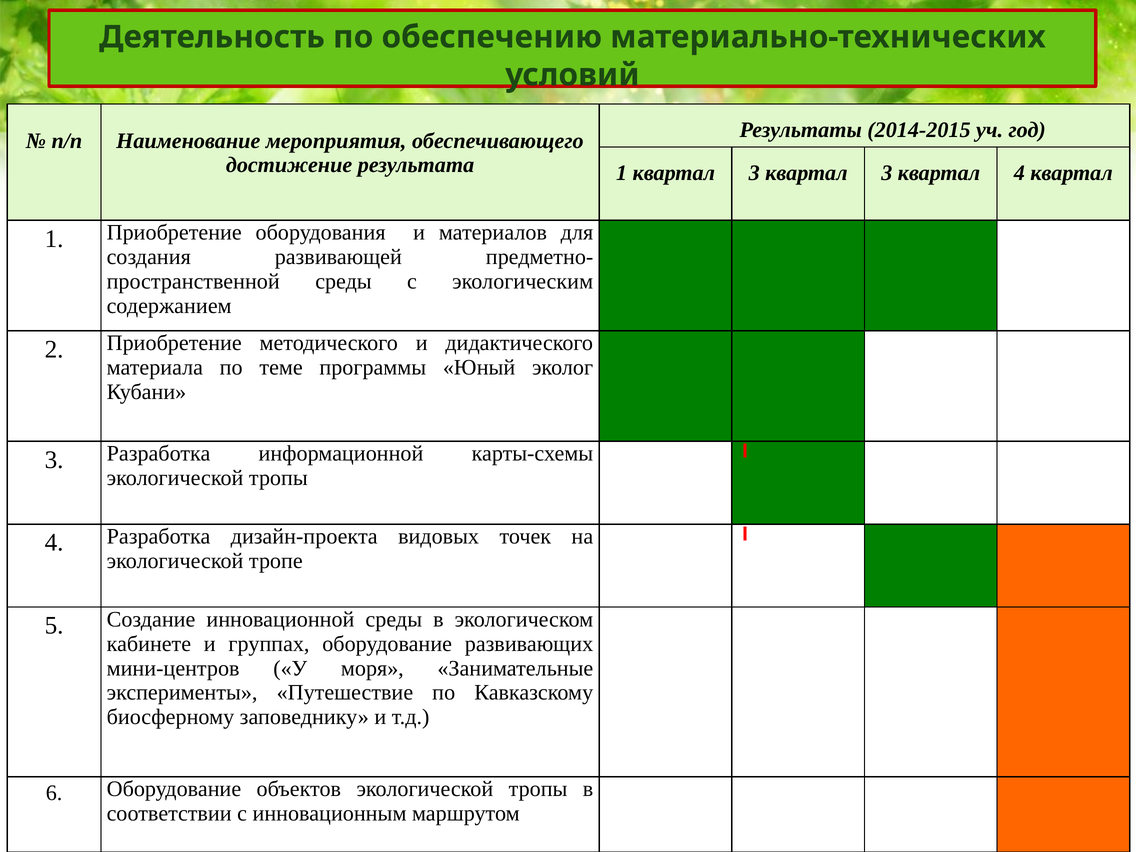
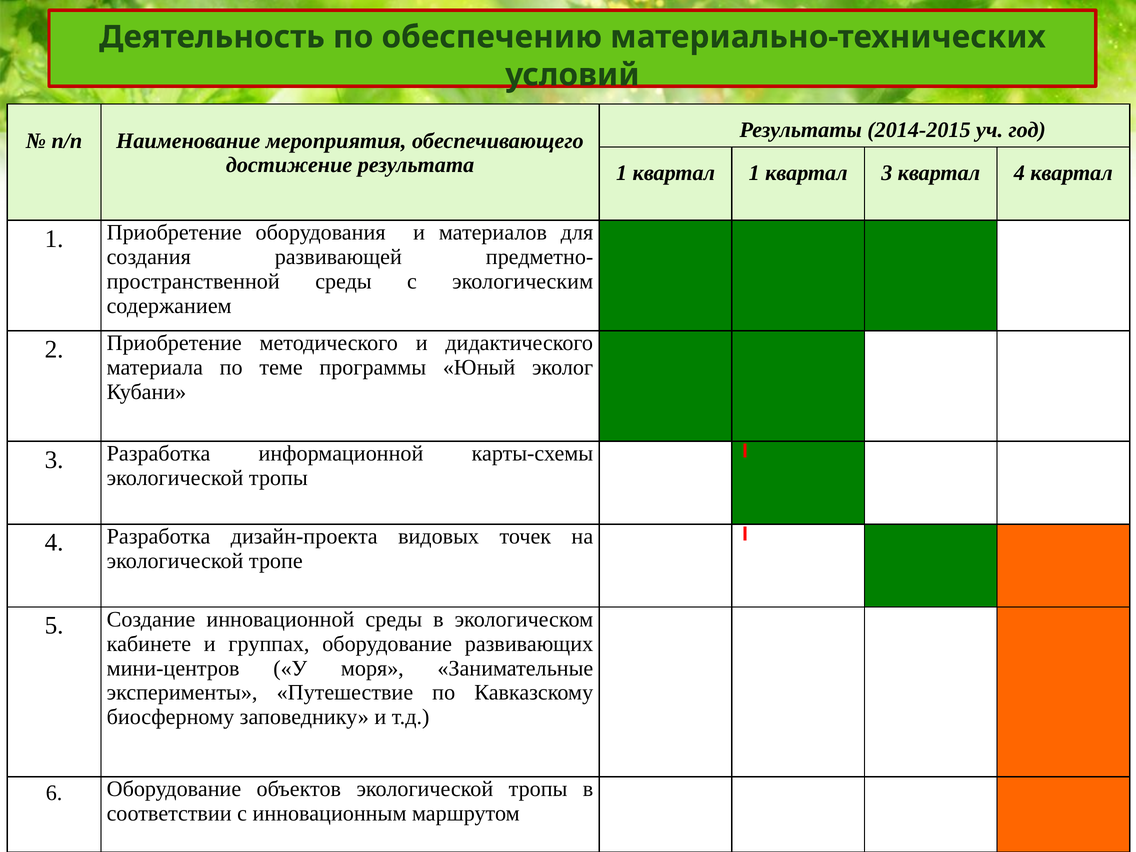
1 квартал 3: 3 -> 1
